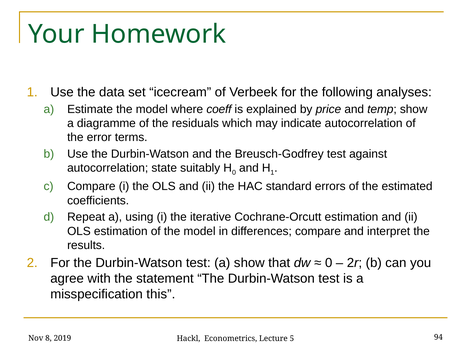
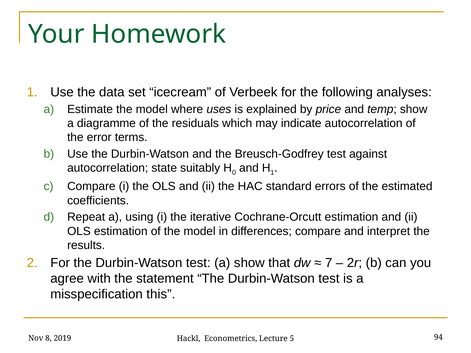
coeff: coeff -> uses
0 at (329, 263): 0 -> 7
